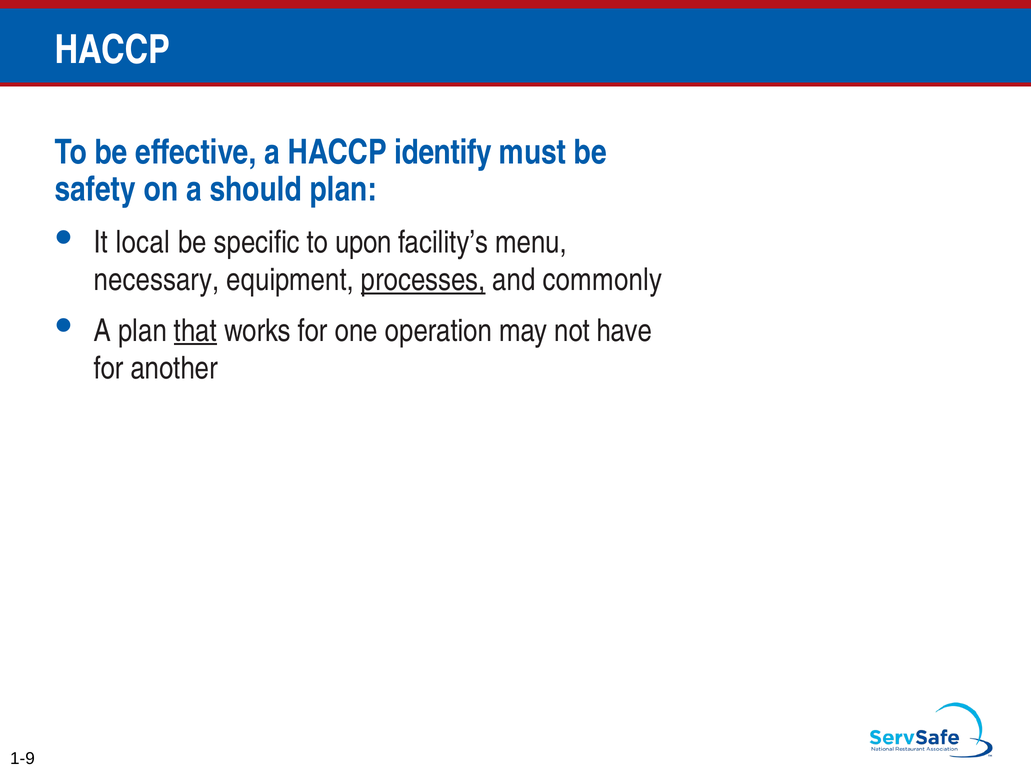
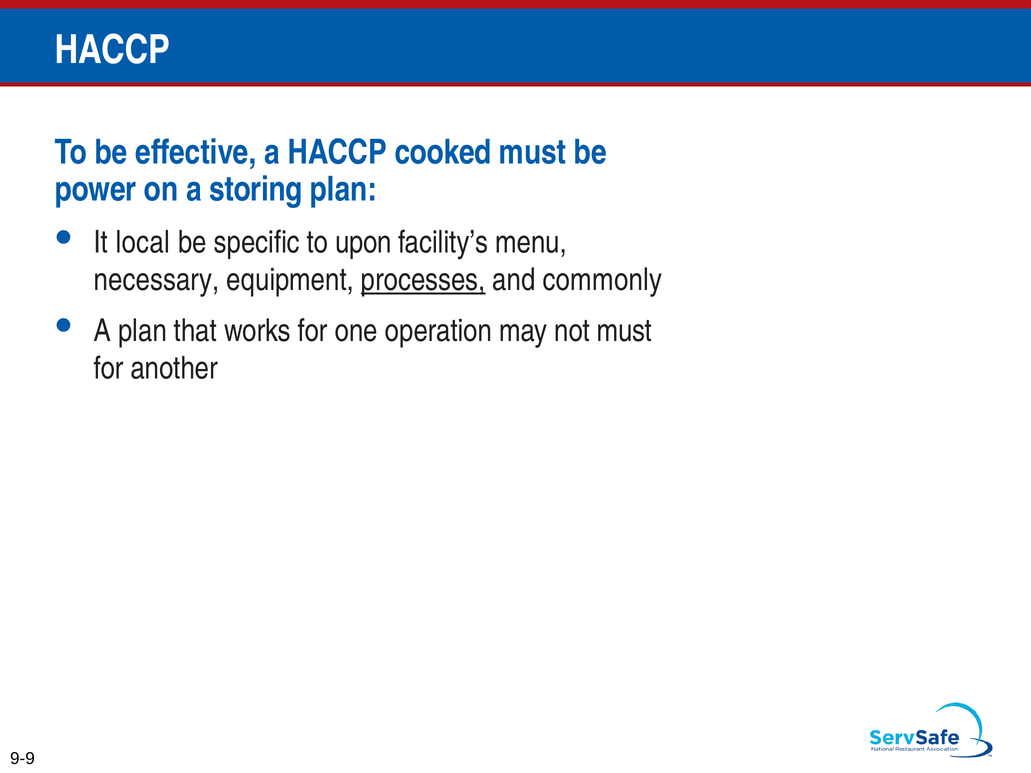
identify: identify -> cooked
safety: safety -> power
should: should -> storing
that underline: present -> none
not have: have -> must
1-9: 1-9 -> 9-9
